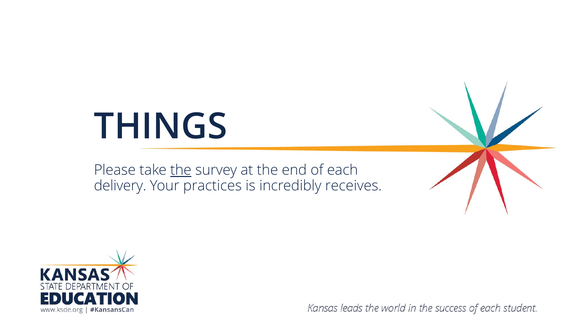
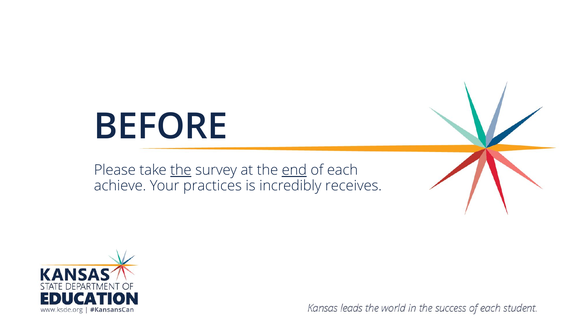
THINGS: THINGS -> BEFORE
end underline: none -> present
delivery: delivery -> achieve
